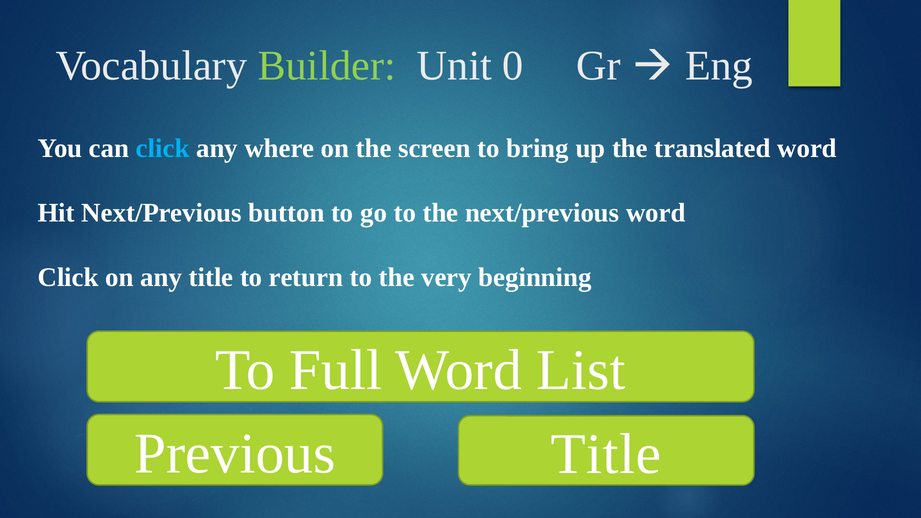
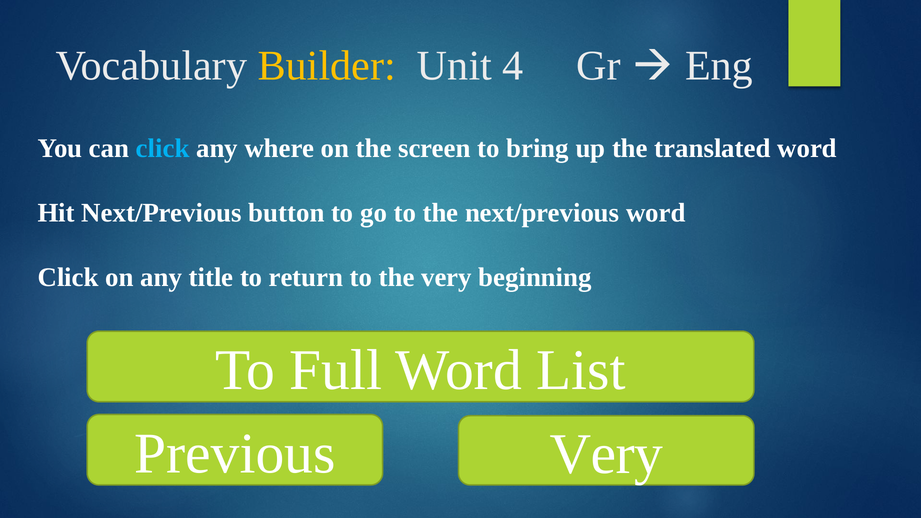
Builder colour: light green -> yellow
0: 0 -> 4
Previous Title: Title -> Very
